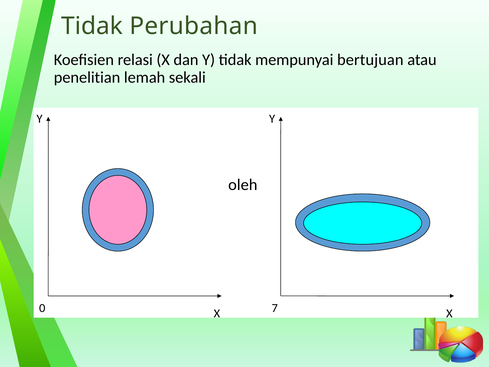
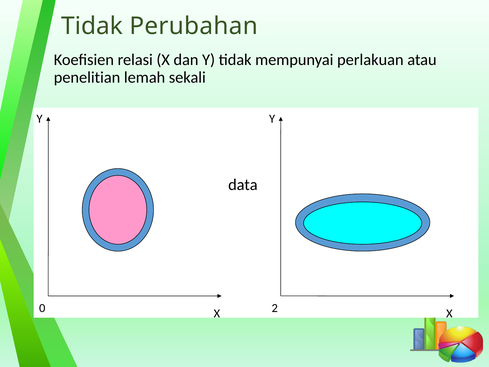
bertujuan: bertujuan -> perlakuan
oleh: oleh -> data
7: 7 -> 2
